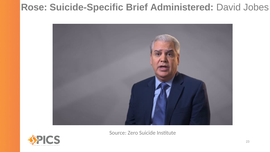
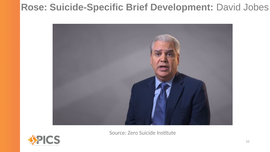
Administered: Administered -> Development
